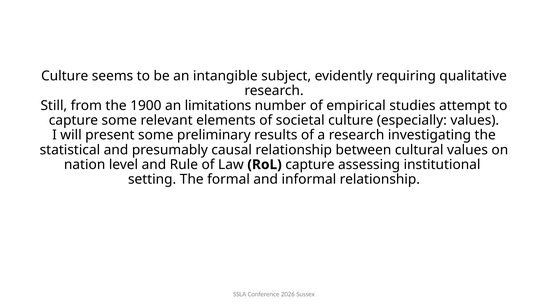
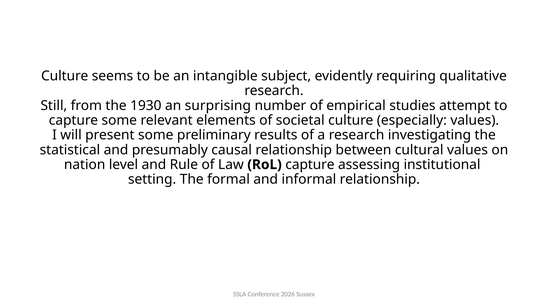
1900: 1900 -> 1930
limitations: limitations -> surprising
